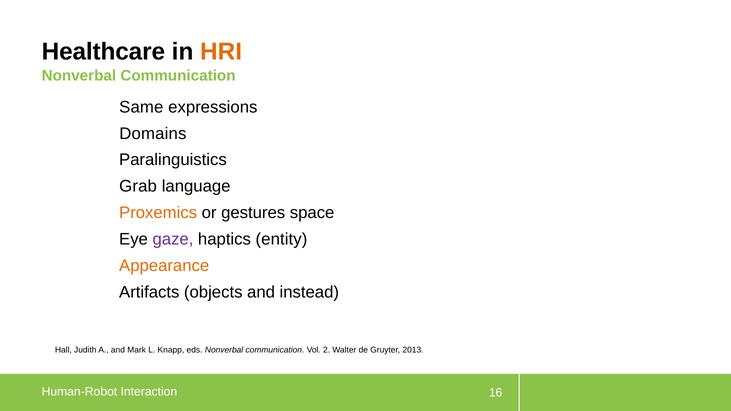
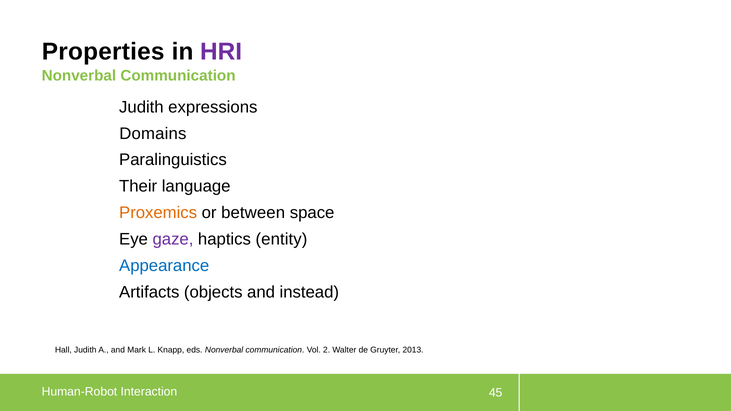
Healthcare: Healthcare -> Properties
HRI colour: orange -> purple
Same at (141, 107): Same -> Judith
Grab: Grab -> Their
gestures: gestures -> between
Appearance colour: orange -> blue
16: 16 -> 45
